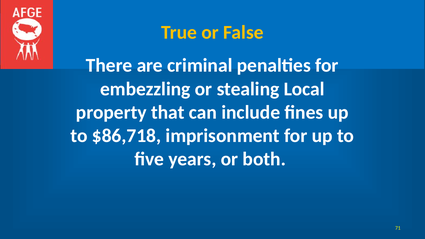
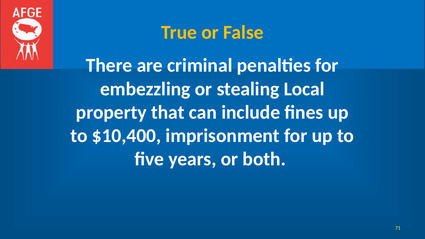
$86,718: $86,718 -> $10,400
